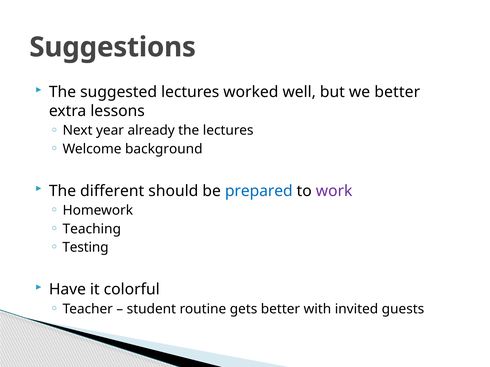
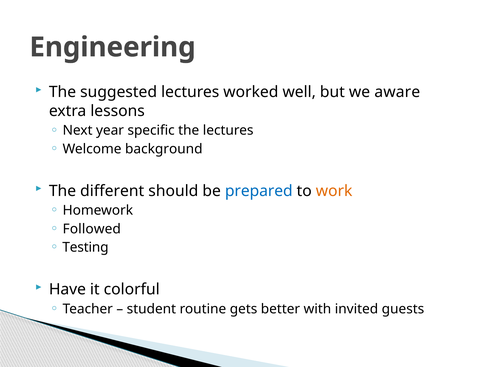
Suggestions: Suggestions -> Engineering
we better: better -> aware
already: already -> specific
work colour: purple -> orange
Teaching: Teaching -> Followed
